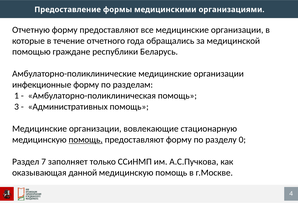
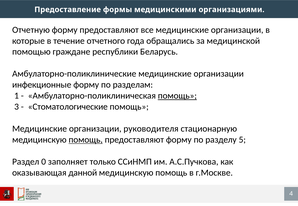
помощь at (177, 96) underline: none -> present
Административных: Административных -> Стоматологические
вовлекающие: вовлекающие -> руководителя
0: 0 -> 5
7: 7 -> 0
